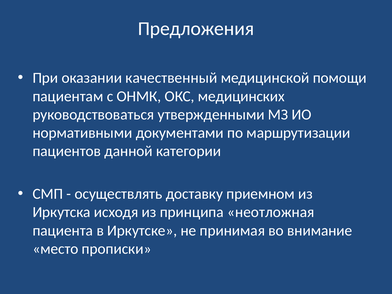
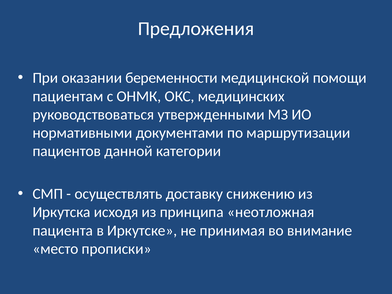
качественный: качественный -> беременности
приемном: приемном -> снижению
